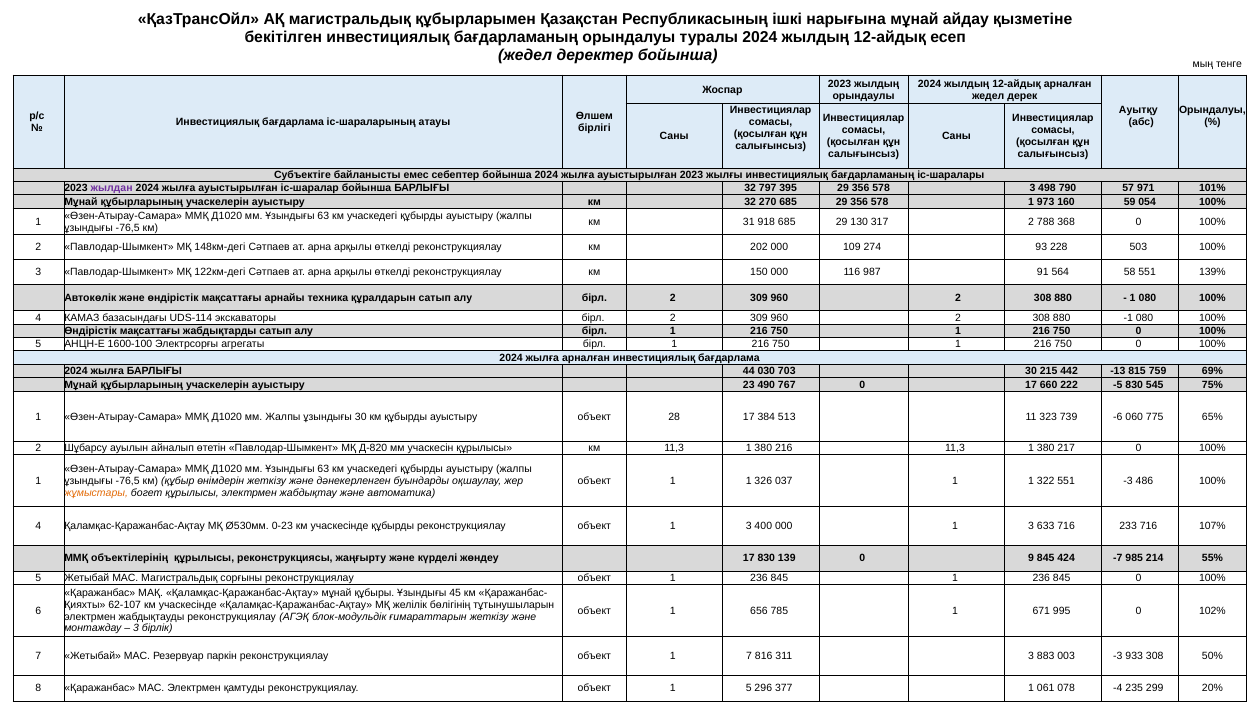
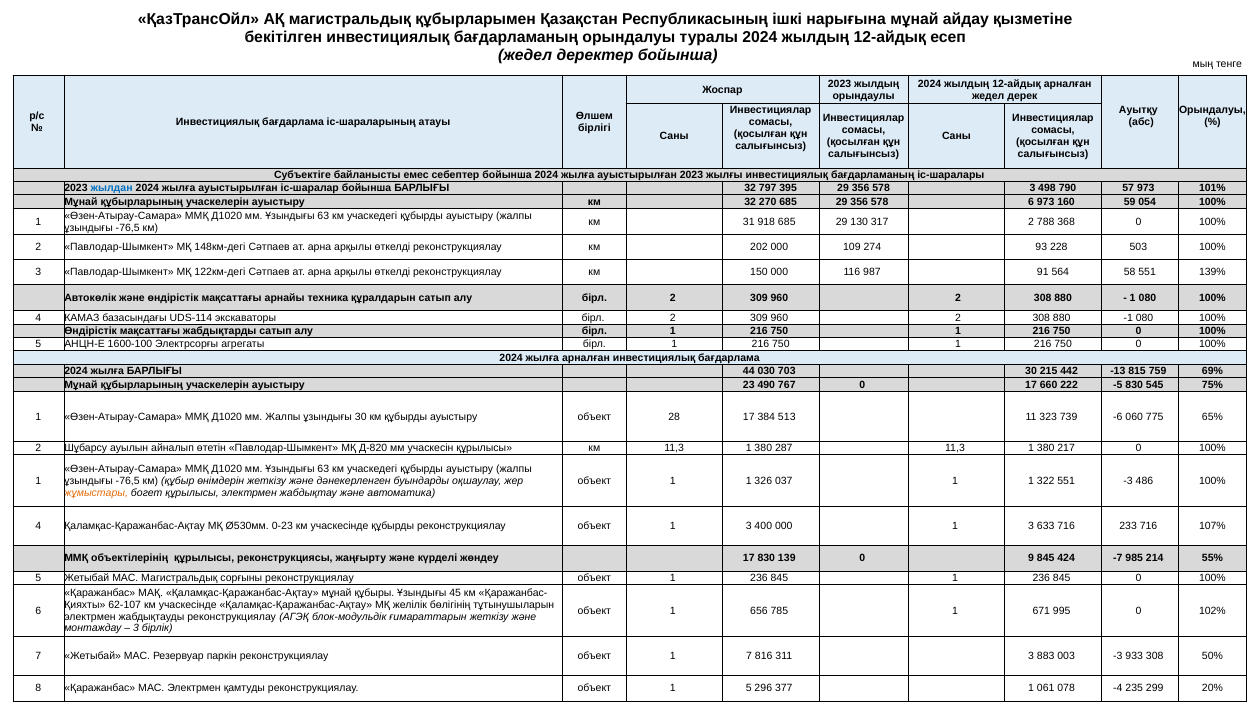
жылдан colour: purple -> blue
57 971: 971 -> 973
578 1: 1 -> 6
380 216: 216 -> 287
